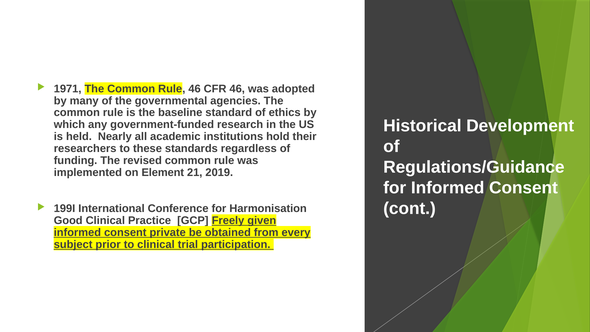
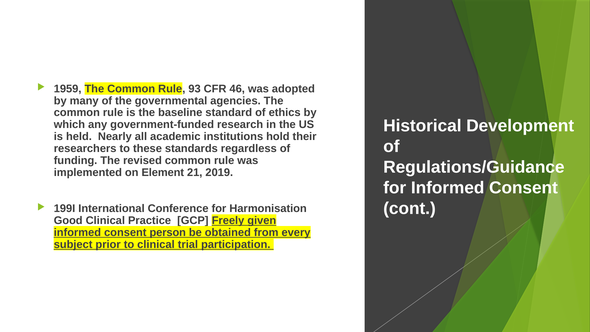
1971: 1971 -> 1959
Rule 46: 46 -> 93
private: private -> person
